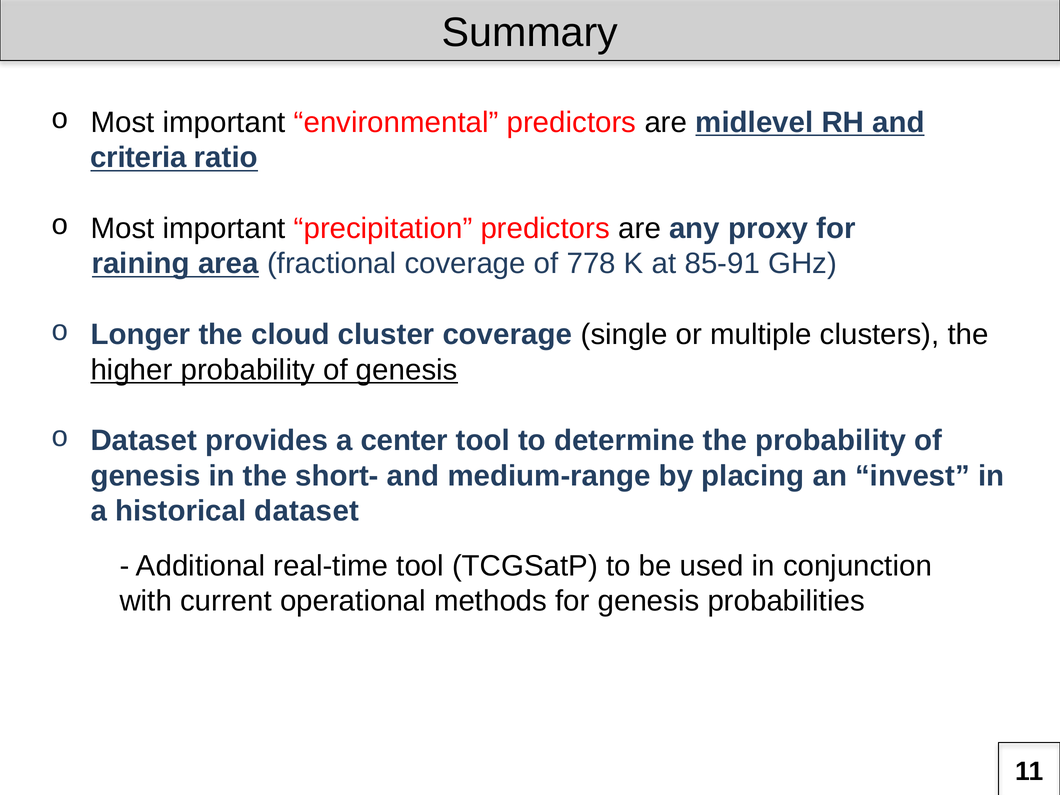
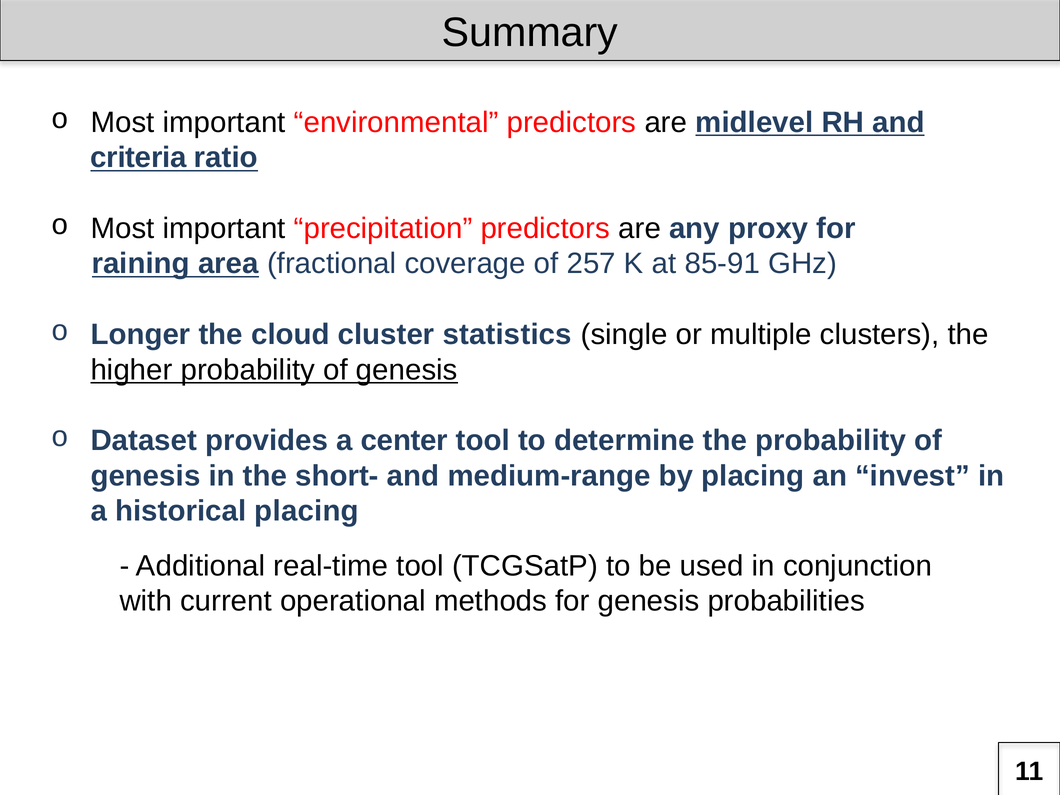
778: 778 -> 257
cluster coverage: coverage -> statistics
historical dataset: dataset -> placing
